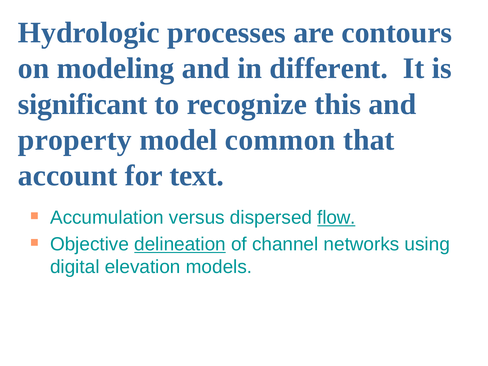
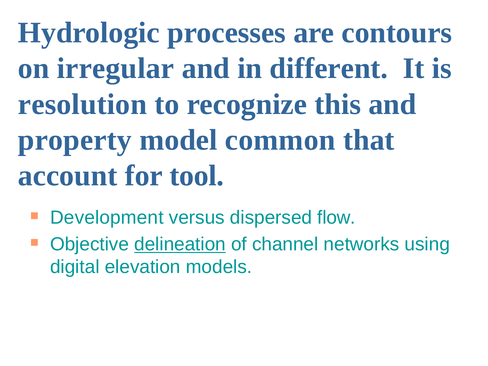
modeling: modeling -> irregular
significant: significant -> resolution
text: text -> tool
Accumulation: Accumulation -> Development
flow underline: present -> none
